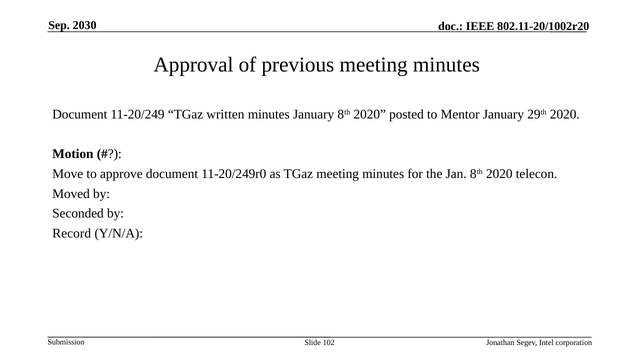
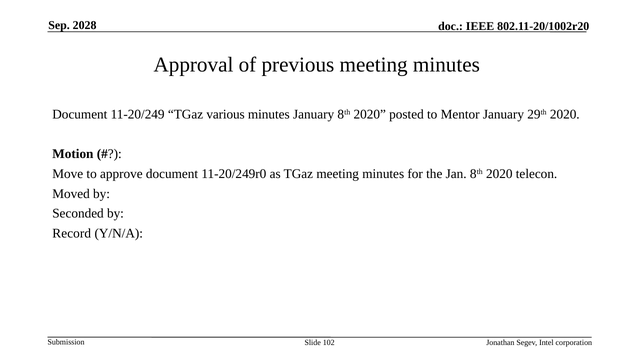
2030: 2030 -> 2028
written: written -> various
